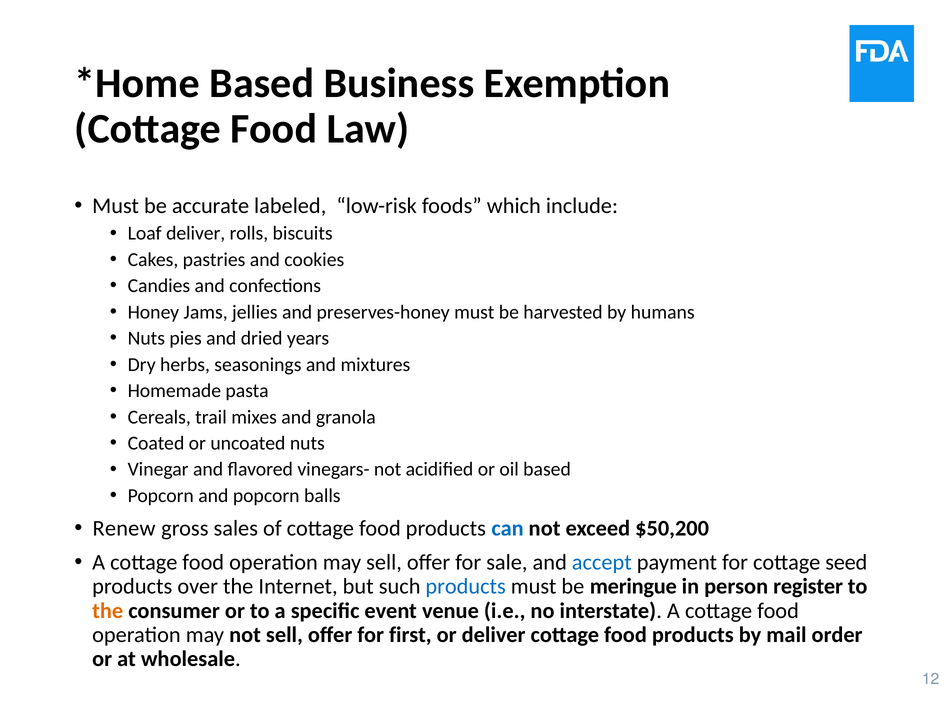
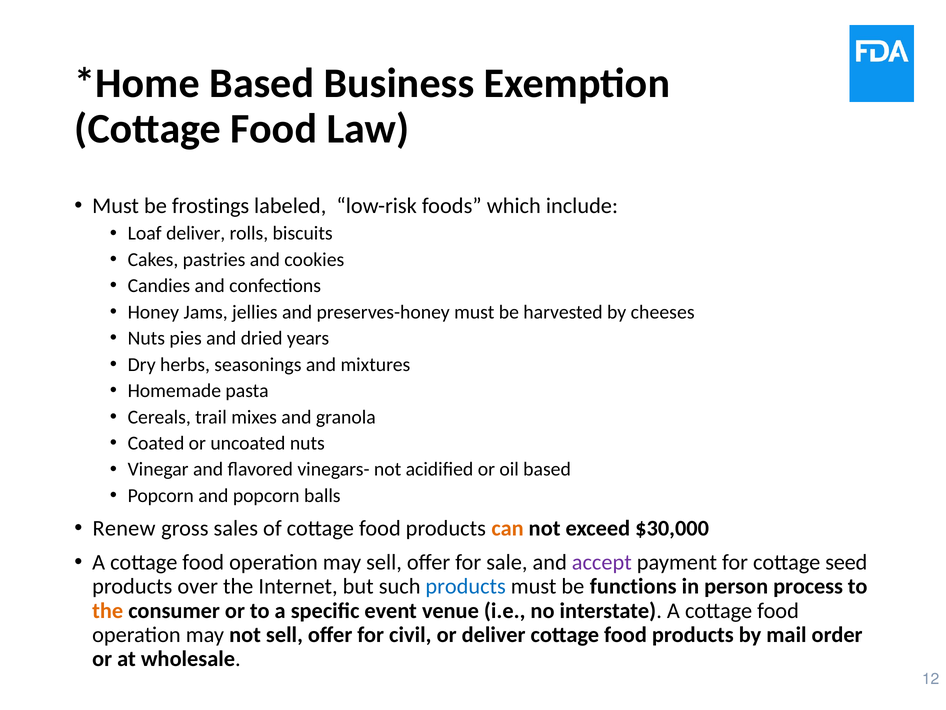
accurate: accurate -> frostings
humans: humans -> cheeses
can colour: blue -> orange
$50,200: $50,200 -> $30,000
accept colour: blue -> purple
meringue: meringue -> functions
register: register -> process
first: first -> civil
